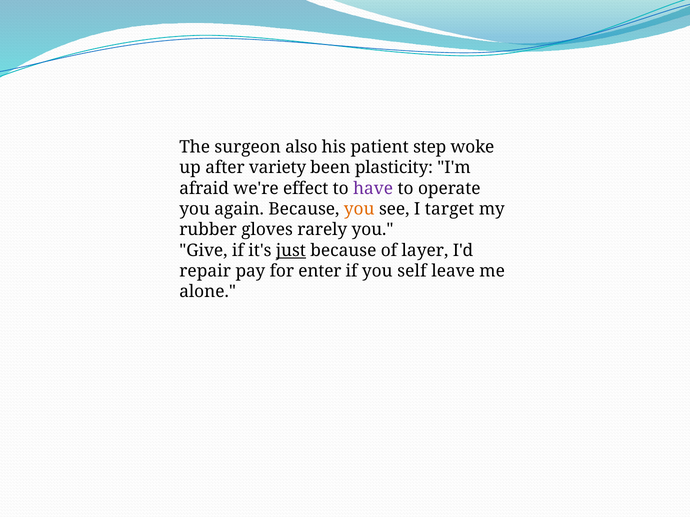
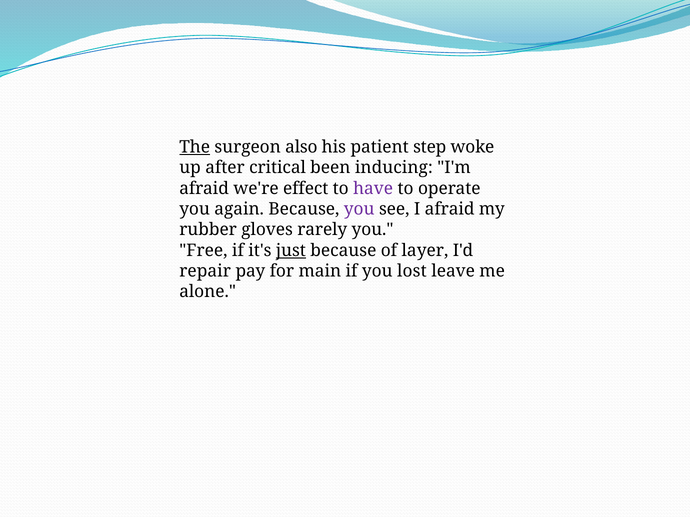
The underline: none -> present
variety: variety -> critical
plasticity: plasticity -> inducing
you at (359, 209) colour: orange -> purple
I target: target -> afraid
Give: Give -> Free
enter: enter -> main
self: self -> lost
